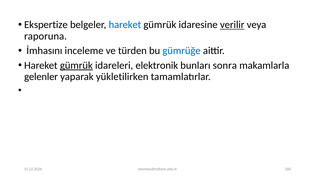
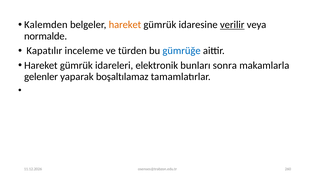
Ekspertize: Ekspertize -> Kalemden
hareket at (125, 25) colour: blue -> orange
raporuna: raporuna -> normalde
İmhasını: İmhasını -> Kapatılır
gümrük at (76, 65) underline: present -> none
yükletilirken: yükletilirken -> boşaltılamaz
